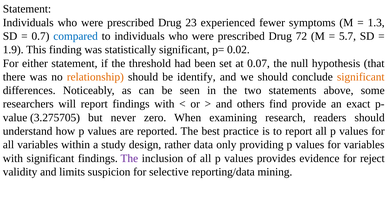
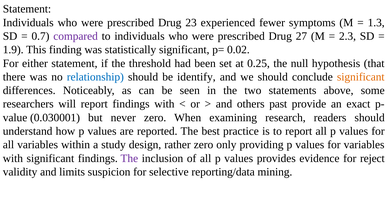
compared colour: blue -> purple
72: 72 -> 27
5.7: 5.7 -> 2.3
0.07: 0.07 -> 0.25
relationship colour: orange -> blue
find: find -> past
3.275705: 3.275705 -> 0.030001
rather data: data -> zero
